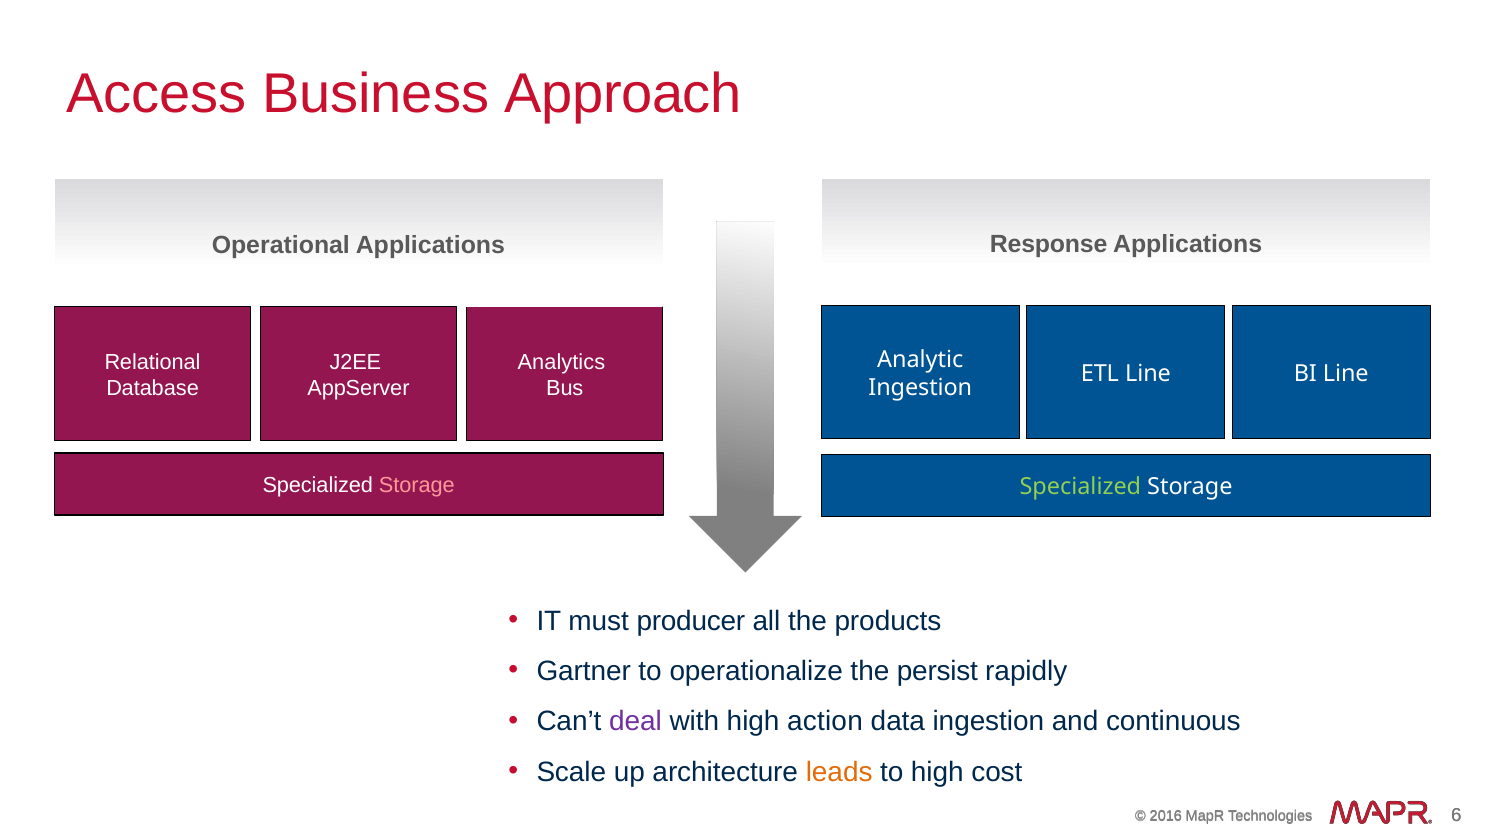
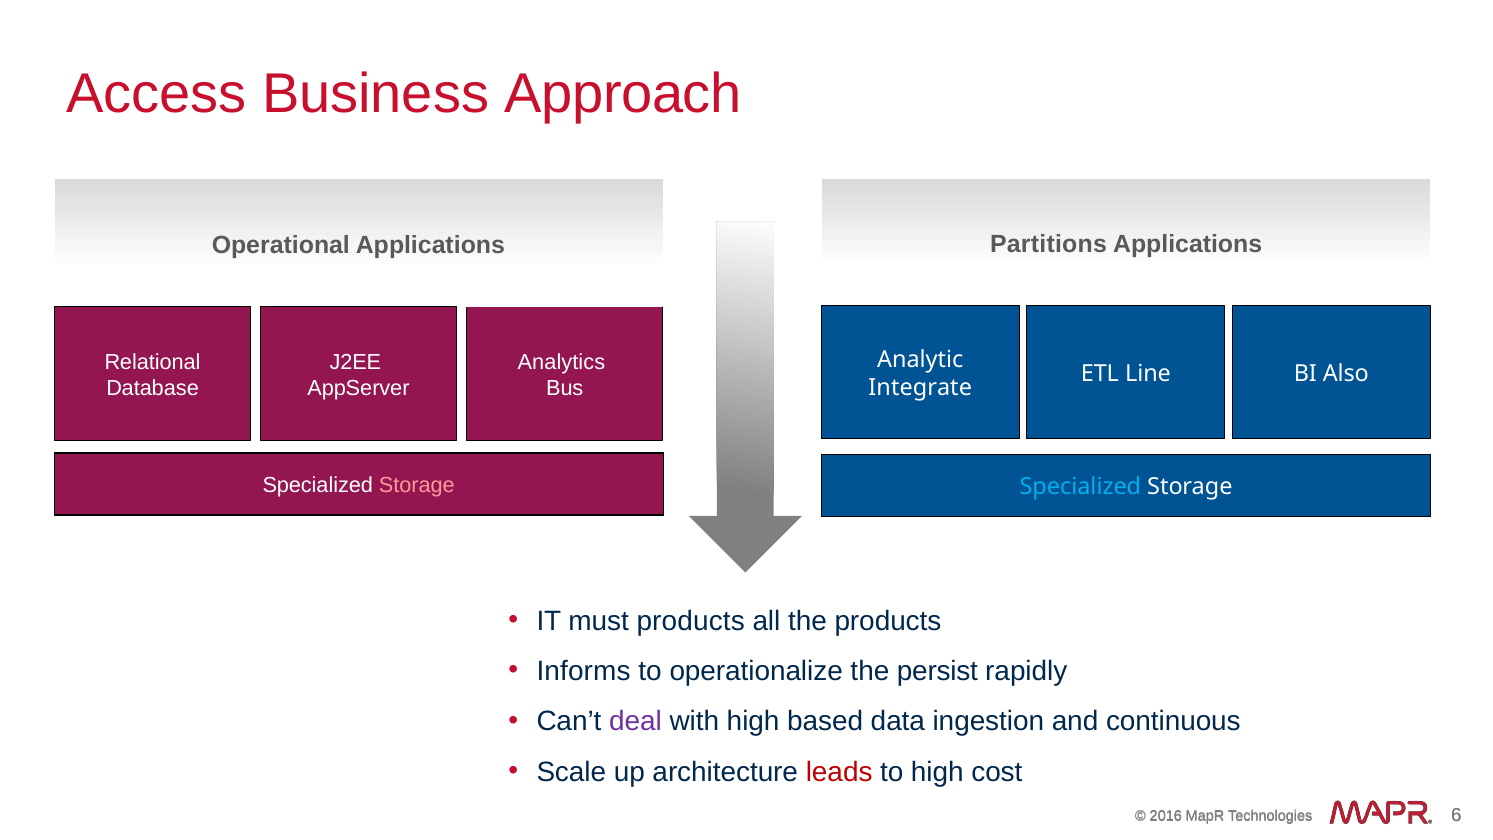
Response: Response -> Partitions
BI Line: Line -> Also
Ingestion at (920, 388): Ingestion -> Integrate
Specialized at (1080, 487) colour: light green -> light blue
must producer: producer -> products
Gartner: Gartner -> Informs
action: action -> based
leads colour: orange -> red
